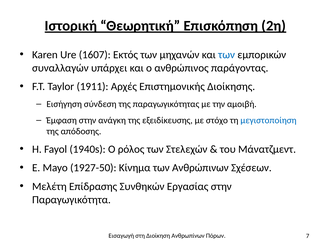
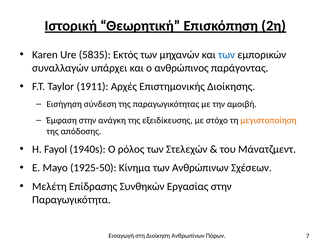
1607: 1607 -> 5835
μεγιστοποίηση colour: blue -> orange
1927-50: 1927-50 -> 1925-50
